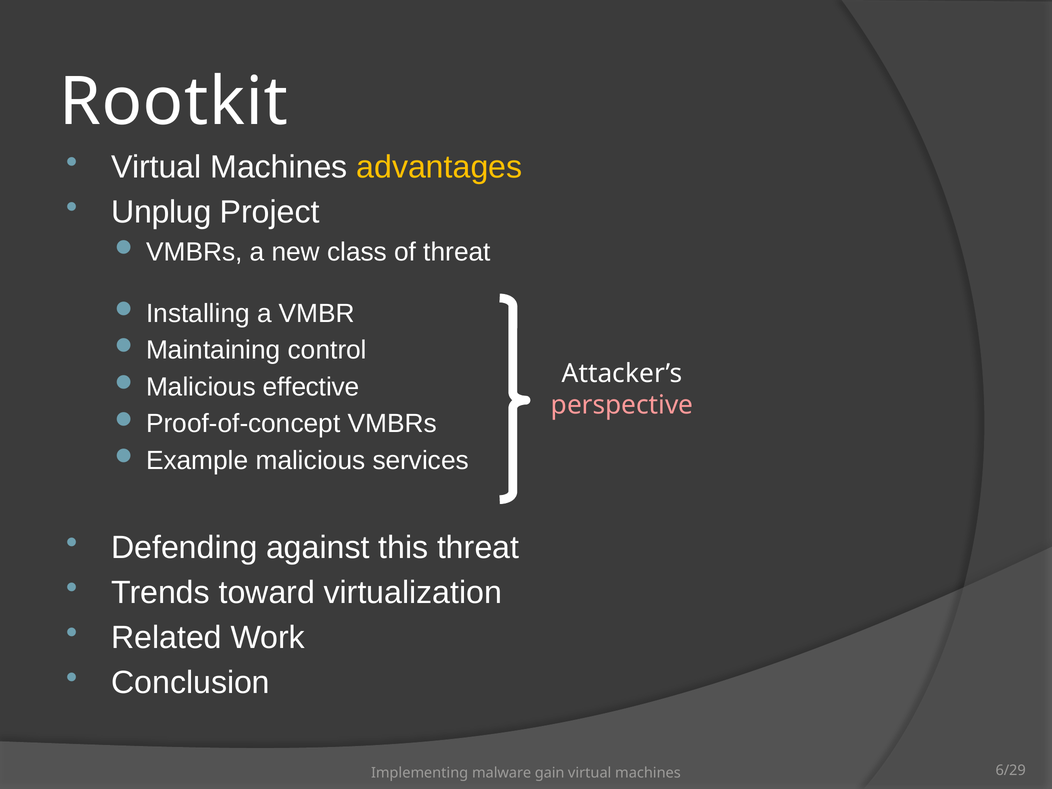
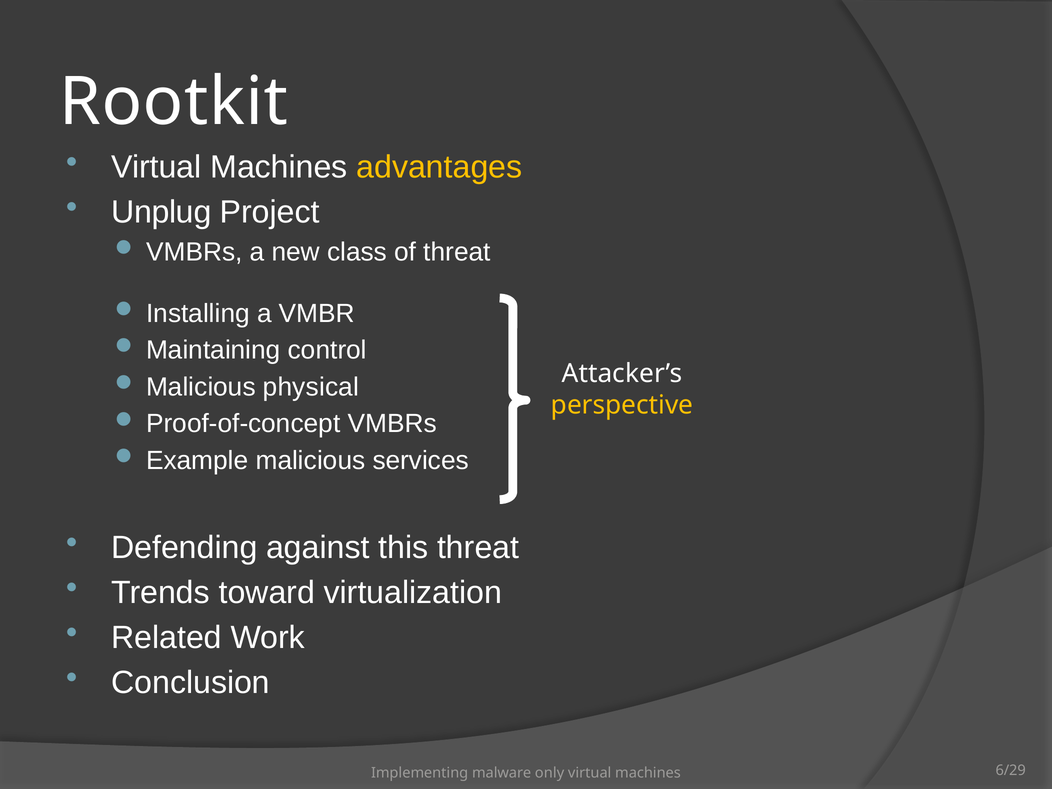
effective: effective -> physical
perspective colour: pink -> yellow
gain: gain -> only
